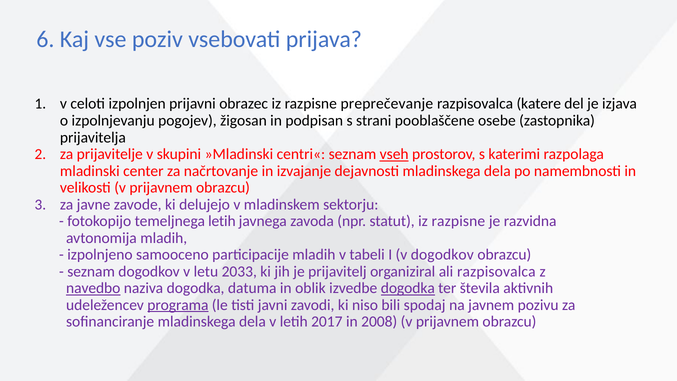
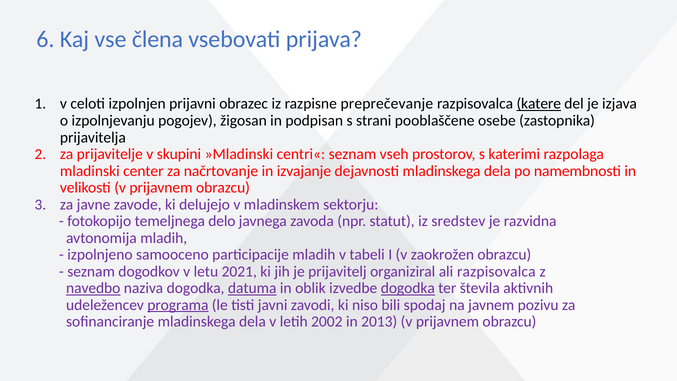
poziv: poziv -> člena
katere underline: none -> present
vseh underline: present -> none
temeljnega letih: letih -> delo
statut iz razpisne: razpisne -> sredstev
v dogodkov: dogodkov -> zaokrožen
2033: 2033 -> 2021
datuma underline: none -> present
2017: 2017 -> 2002
2008: 2008 -> 2013
